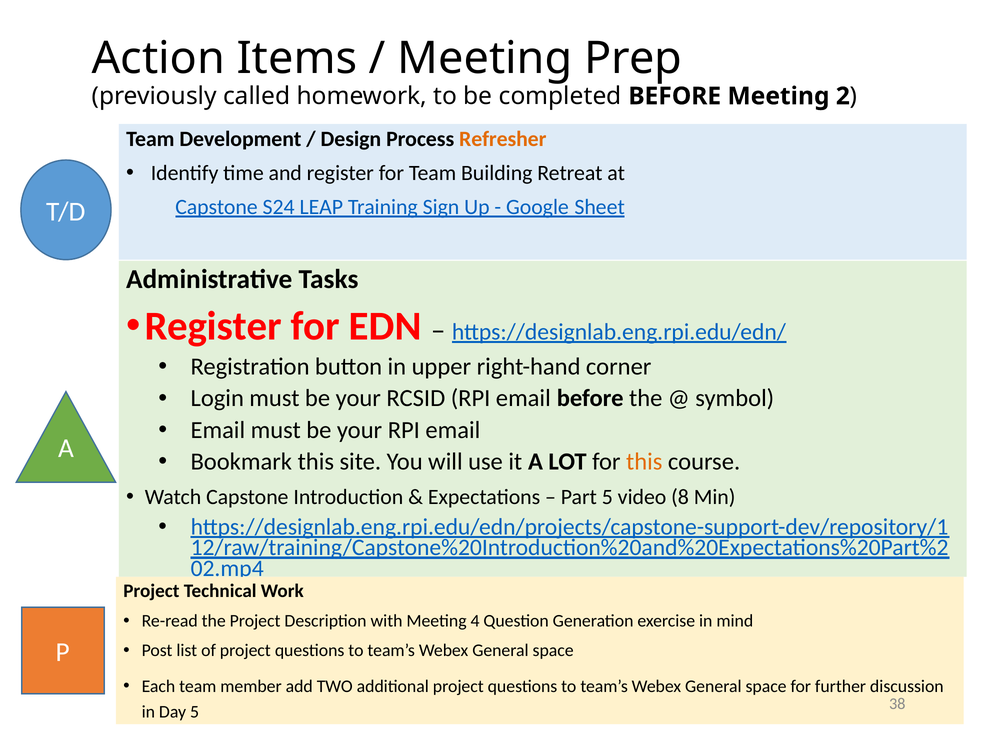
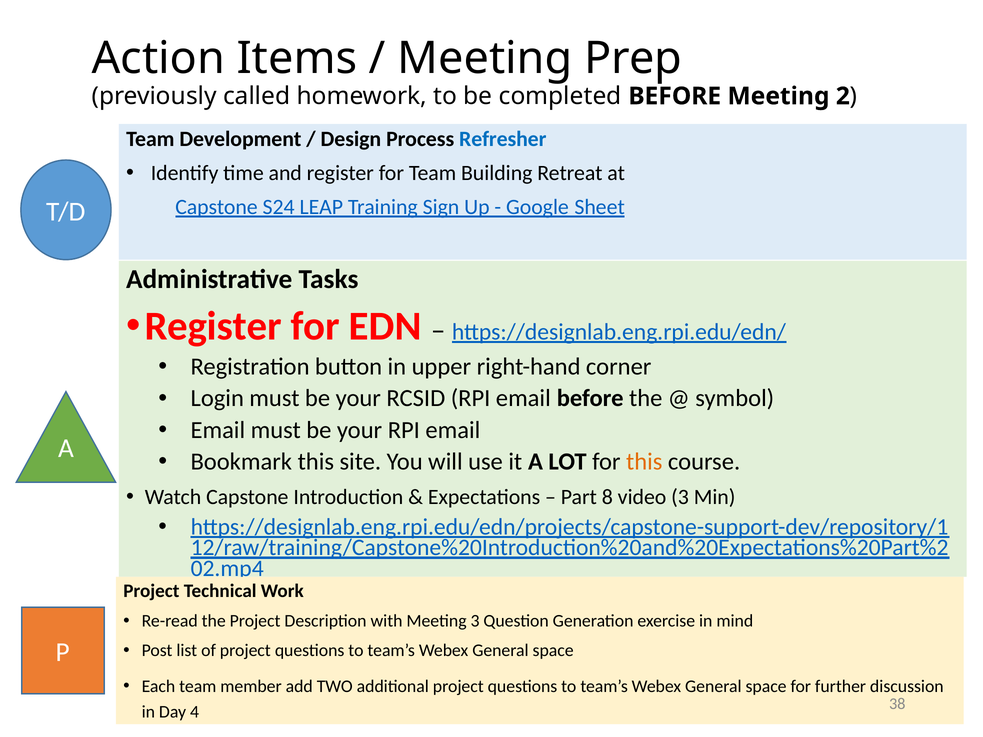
Refresher colour: orange -> blue
Part 5: 5 -> 8
video 8: 8 -> 3
Meeting 4: 4 -> 3
Day 5: 5 -> 4
